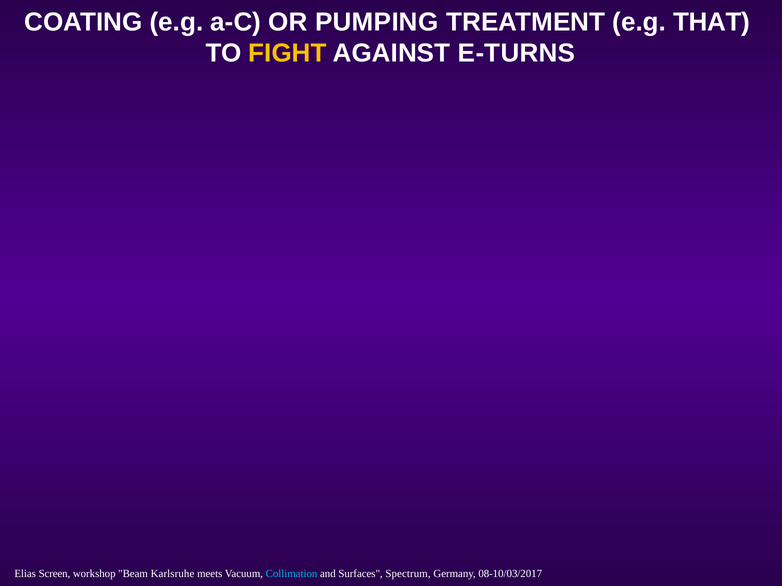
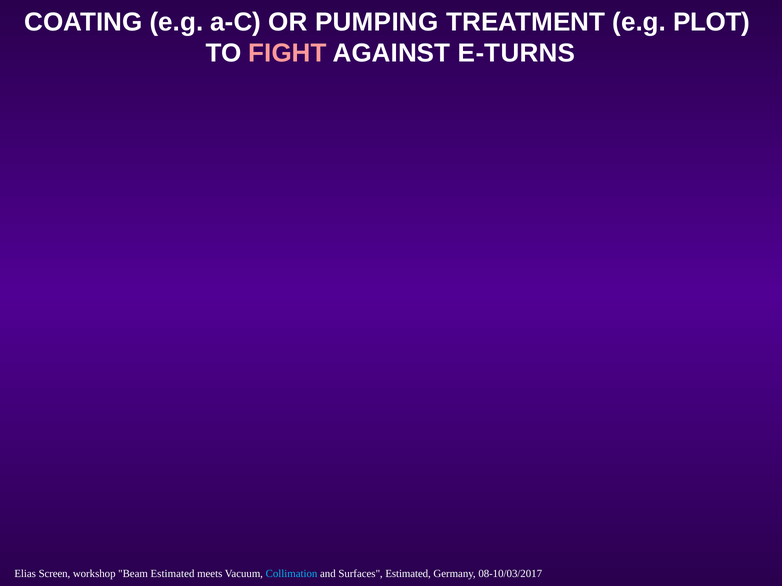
THAT: THAT -> PLOT
FIGHT colour: yellow -> pink
Beam Karlsruhe: Karlsruhe -> Estimated
Surfaces Spectrum: Spectrum -> Estimated
